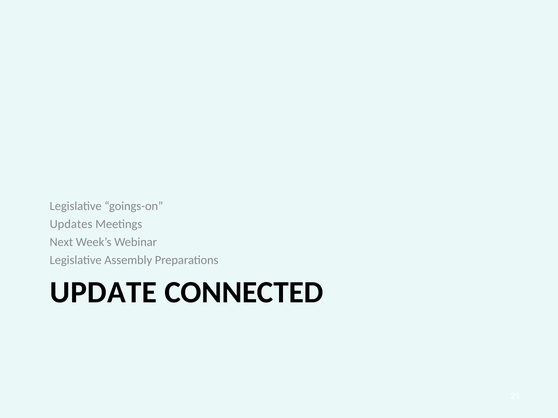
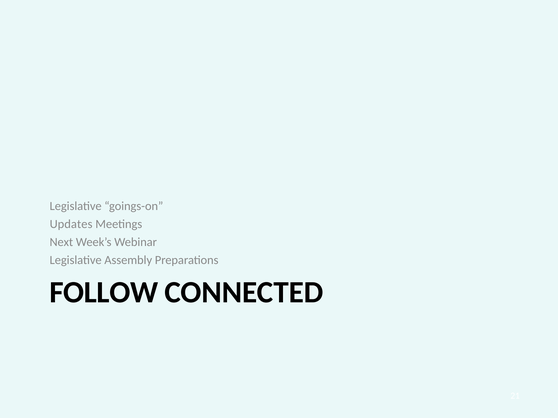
UPDATE: UPDATE -> FOLLOW
